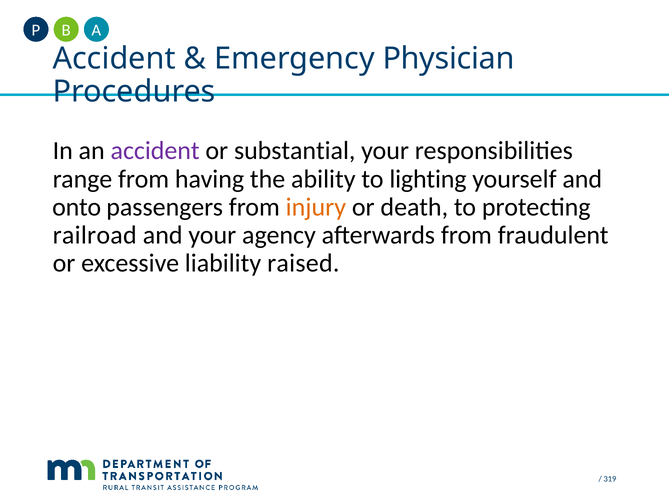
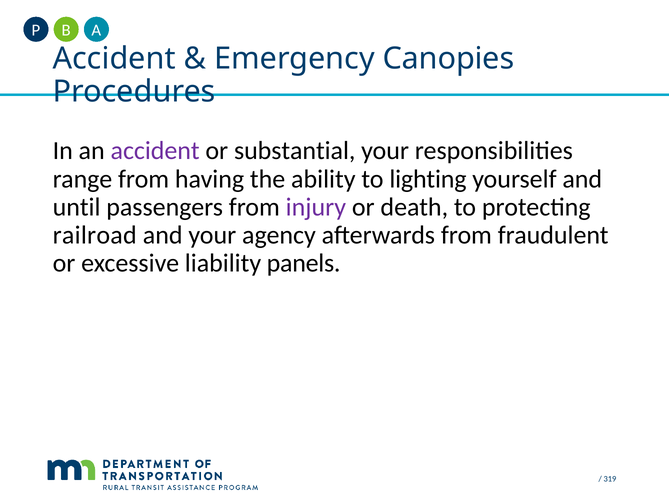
Physician: Physician -> Canopies
onto: onto -> until
injury colour: orange -> purple
raised: raised -> panels
